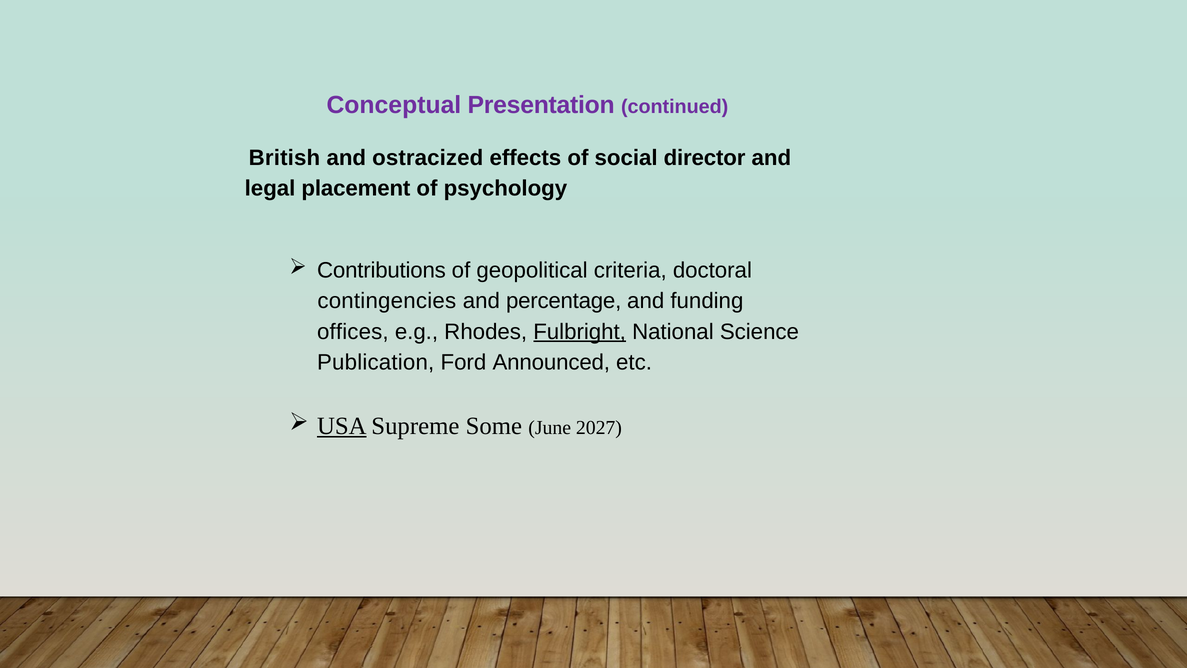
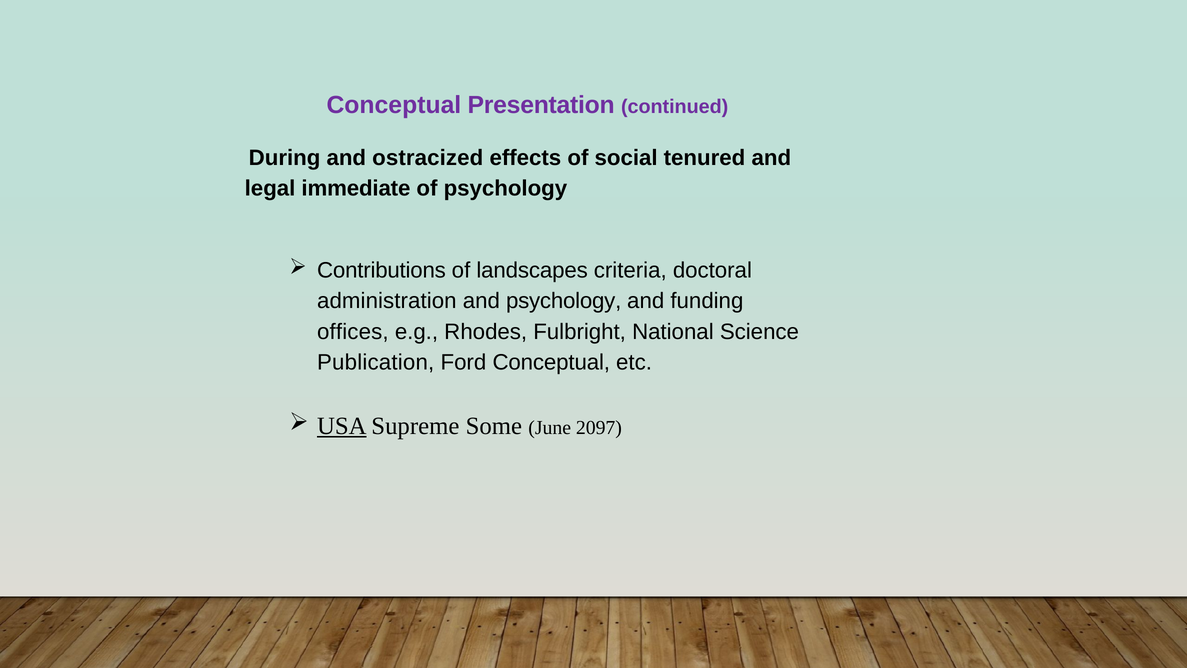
British: British -> During
director: director -> tenured
placement: placement -> immediate
geopolitical: geopolitical -> landscapes
contingencies: contingencies -> administration
and percentage: percentage -> psychology
Fulbright underline: present -> none
Ford Announced: Announced -> Conceptual
2027: 2027 -> 2097
